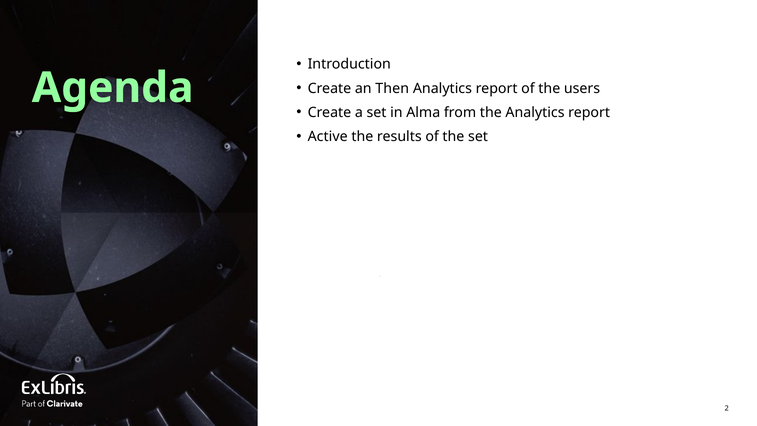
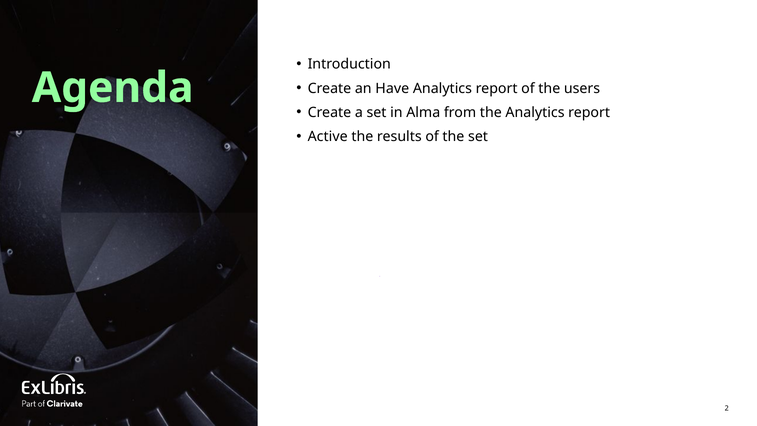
Then: Then -> Have
